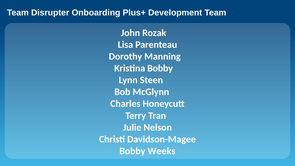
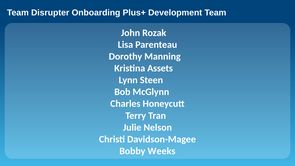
Kristina Bobby: Bobby -> Assets
